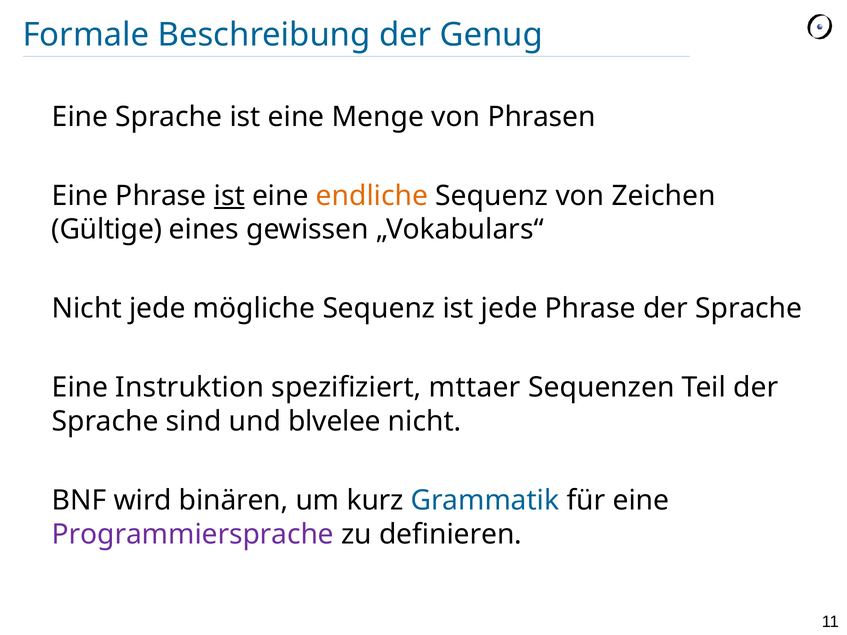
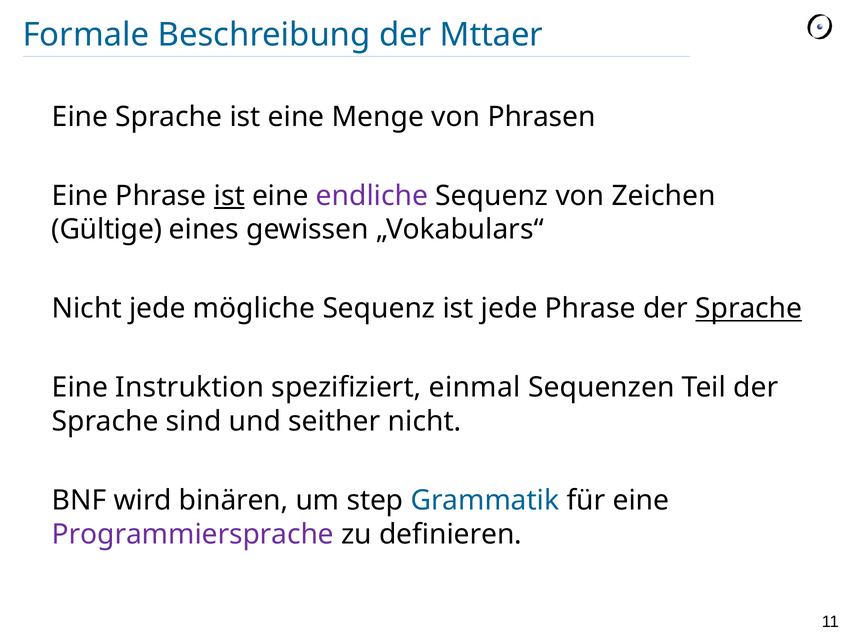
Genug: Genug -> Mttaer
endliche colour: orange -> purple
Sprache at (749, 309) underline: none -> present
mttaer: mttaer -> einmal
blvelee: blvelee -> seither
kurz: kurz -> step
